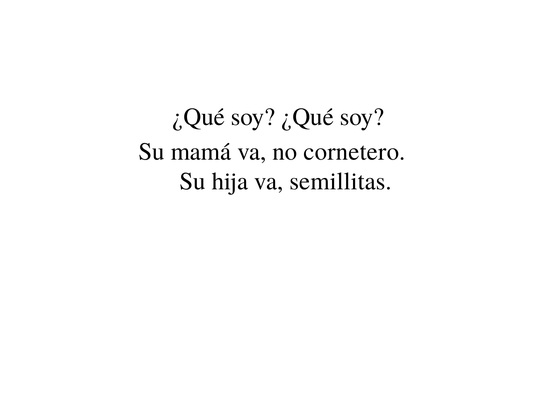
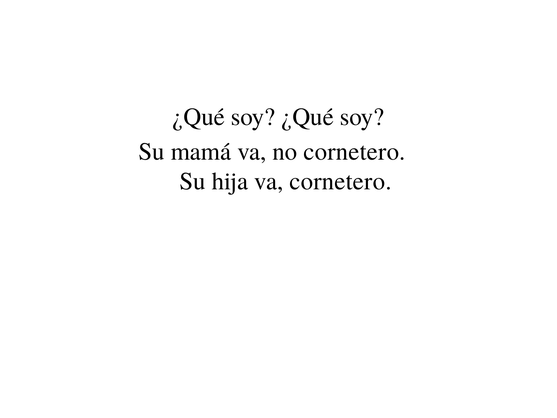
va semillitas: semillitas -> cornetero
